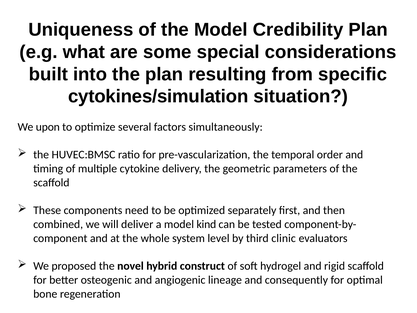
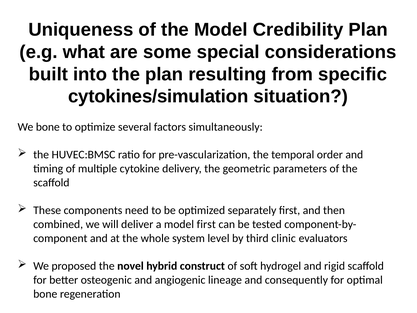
We upon: upon -> bone
model kind: kind -> first
